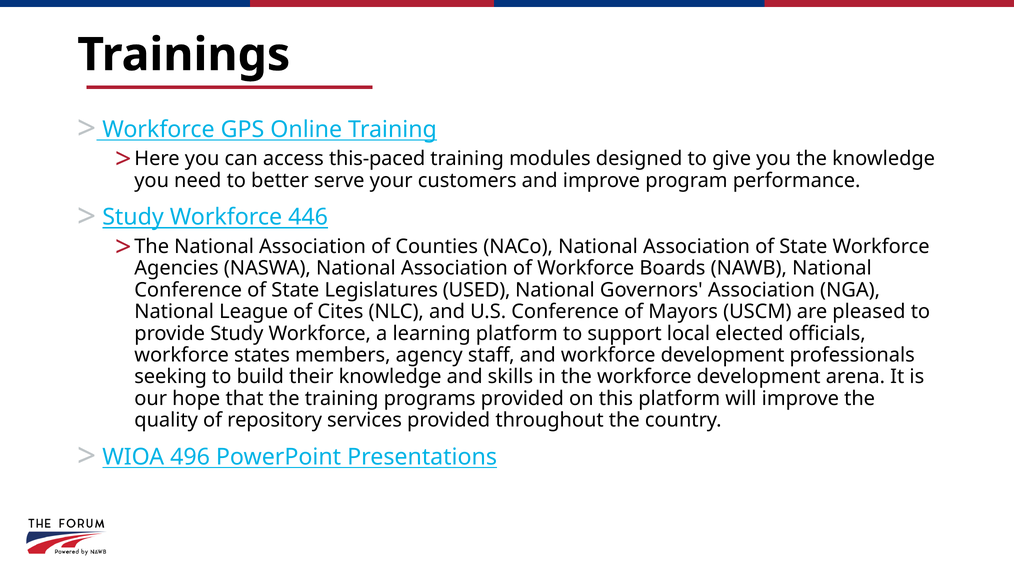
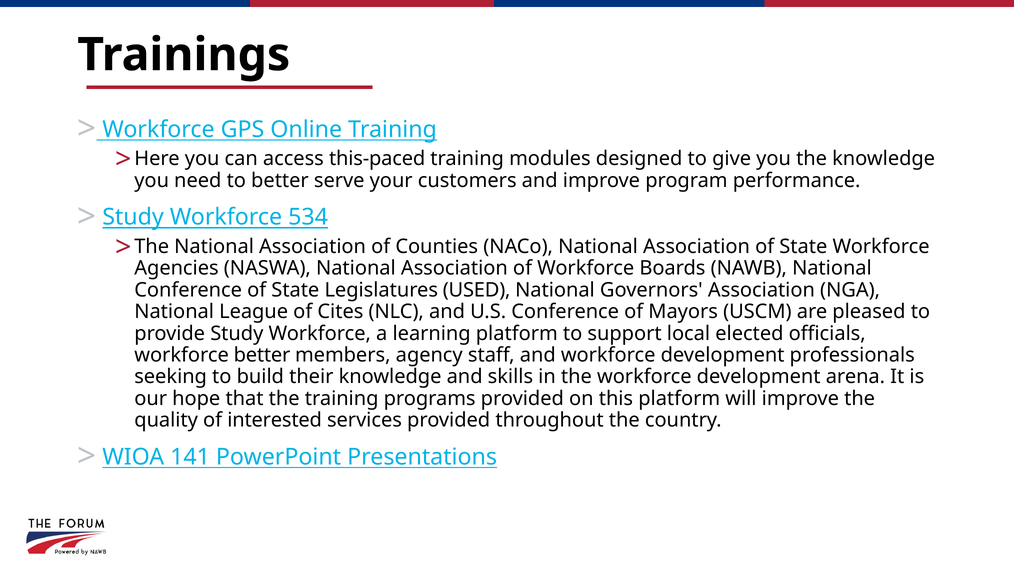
446: 446 -> 534
workforce states: states -> better
repository: repository -> interested
496: 496 -> 141
